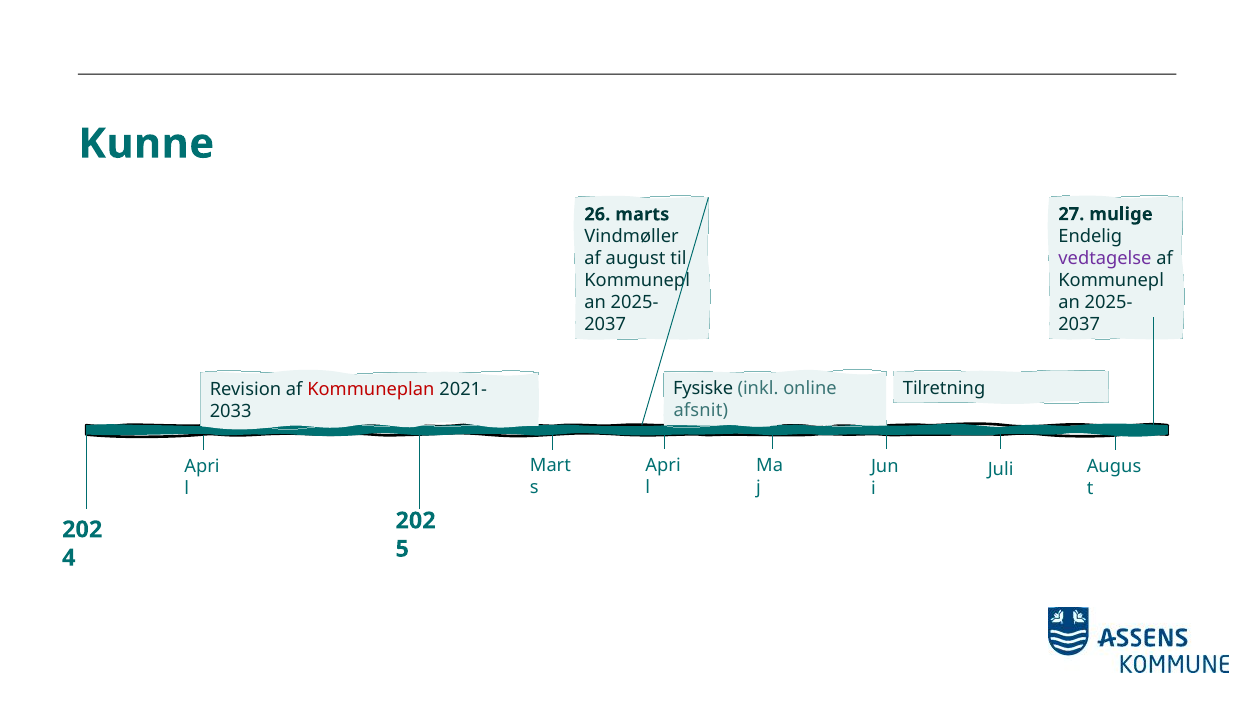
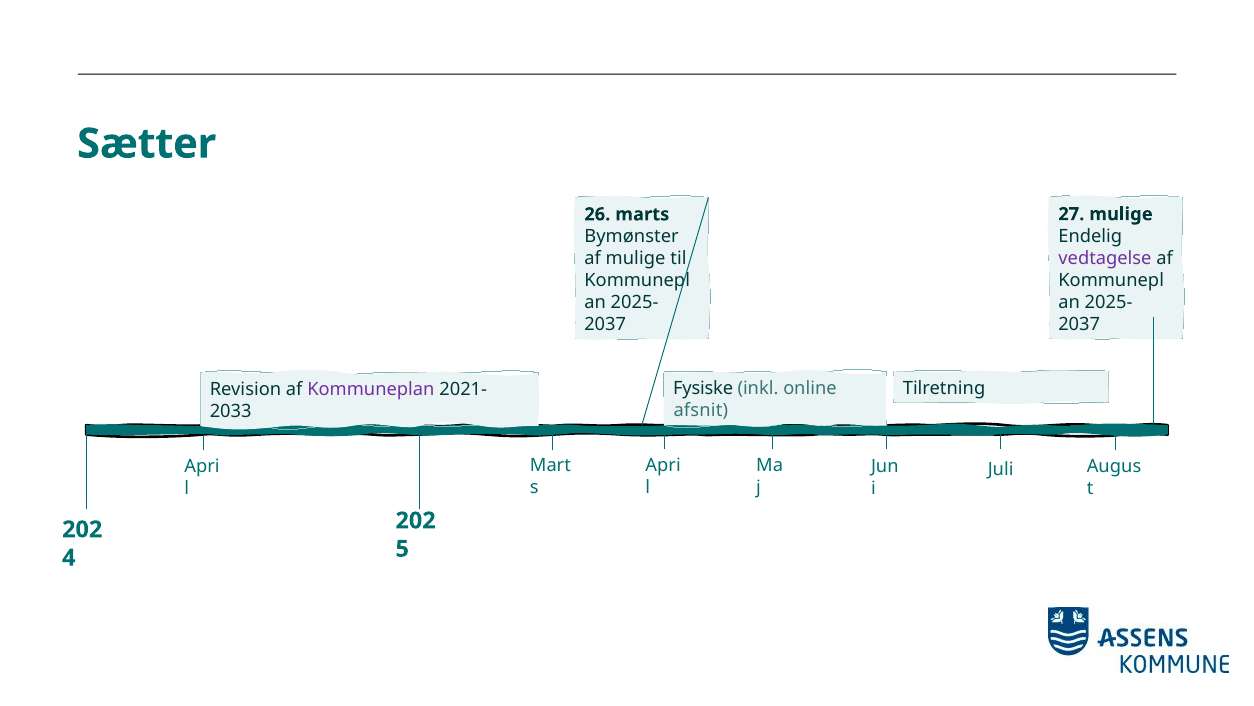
Kunne: Kunne -> Sætter
Vindmøller: Vindmøller -> Bymønster
af august: august -> mulige
Kommuneplan colour: red -> purple
